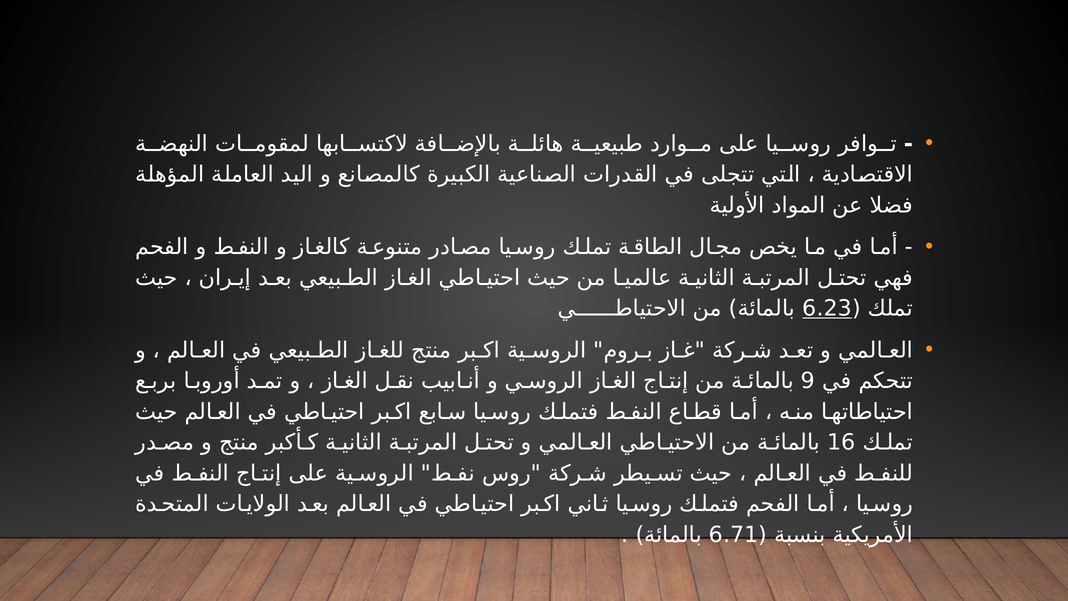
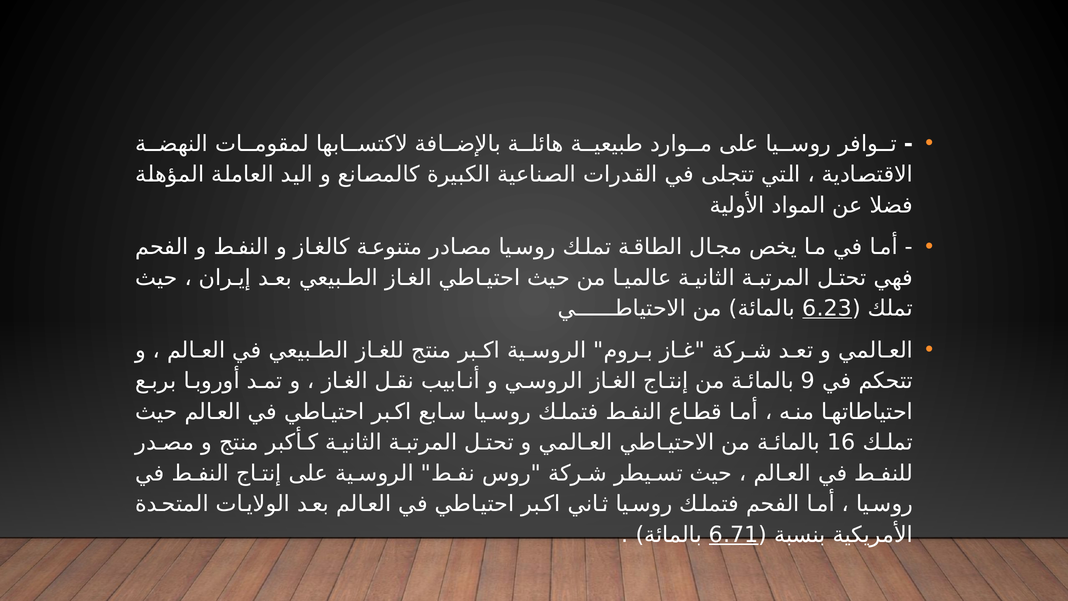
6.71 underline: none -> present
